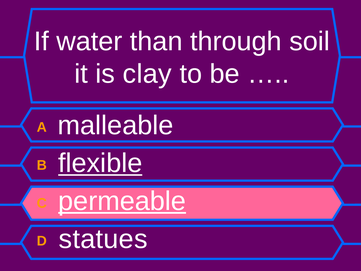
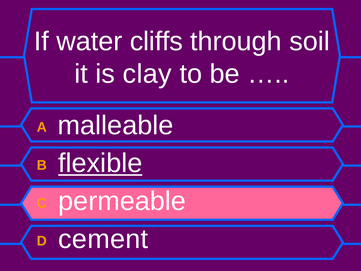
than: than -> cliffs
permeable underline: present -> none
statues: statues -> cement
